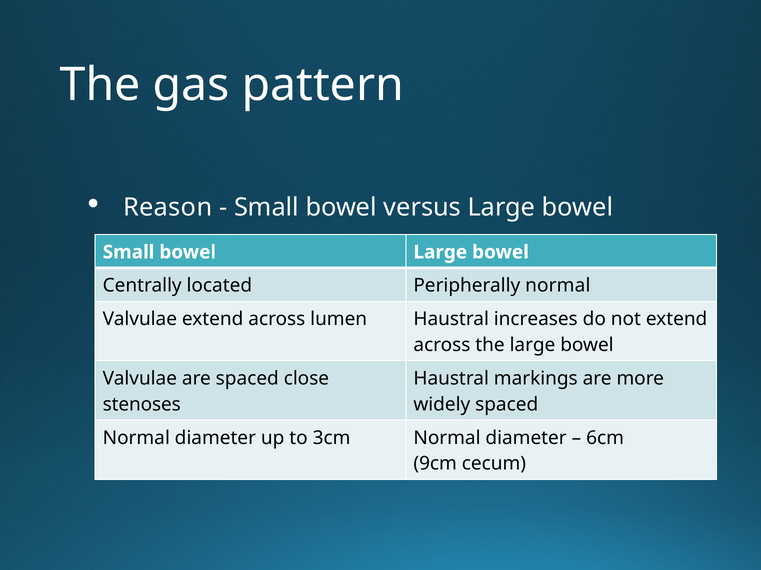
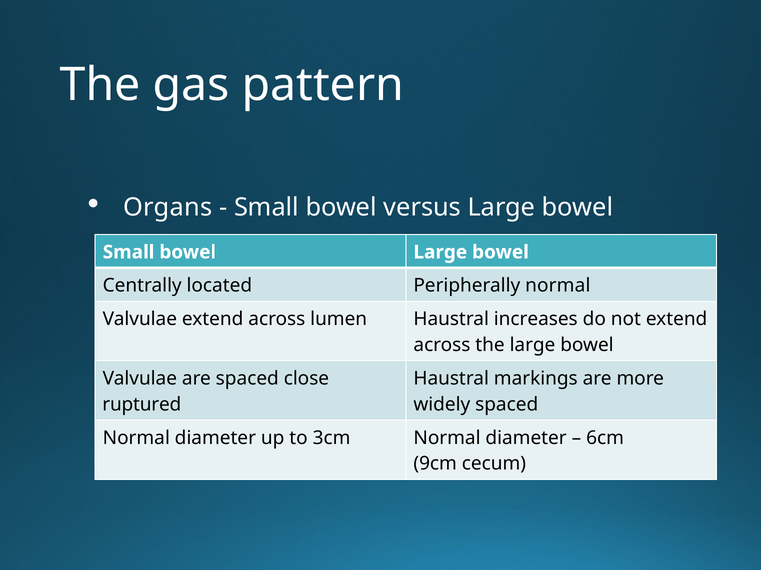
Reason: Reason -> Organs
stenoses: stenoses -> ruptured
